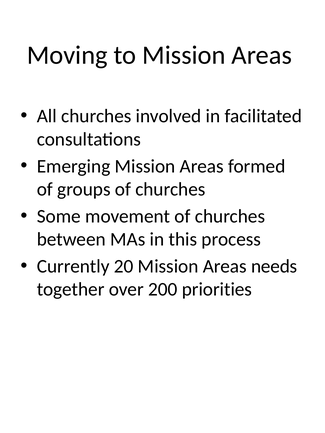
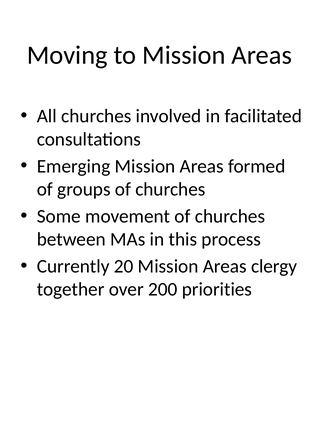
needs: needs -> clergy
